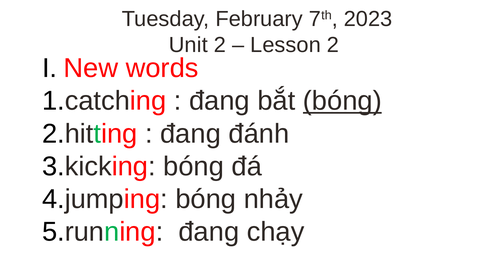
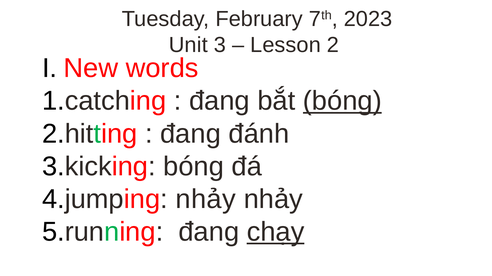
Unit 2: 2 -> 3
bóng at (206, 200): bóng -> nhảy
chạy underline: none -> present
